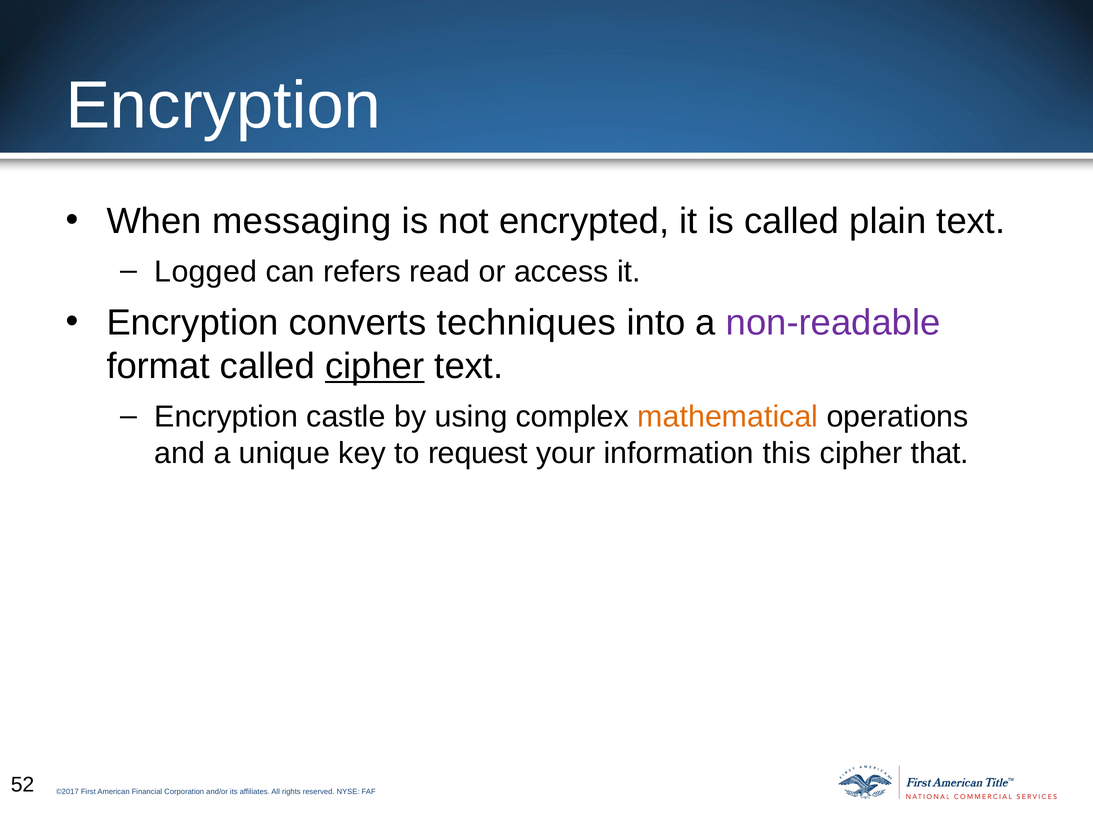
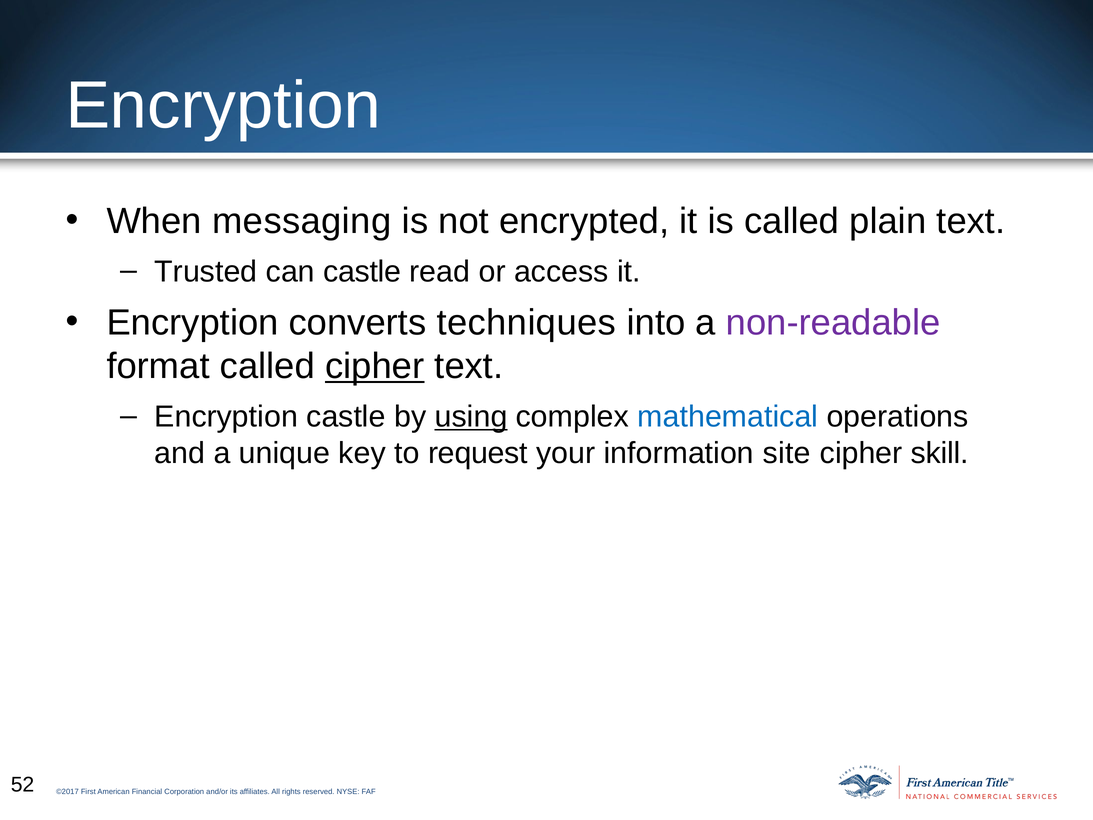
Logged: Logged -> Trusted
can refers: refers -> castle
using underline: none -> present
mathematical colour: orange -> blue
this: this -> site
that: that -> skill
